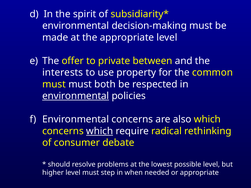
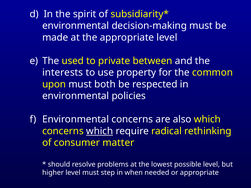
offer: offer -> used
must at (54, 84): must -> upon
environmental at (76, 96) underline: present -> none
debate: debate -> matter
